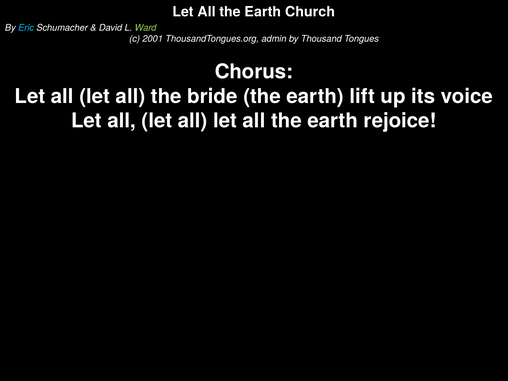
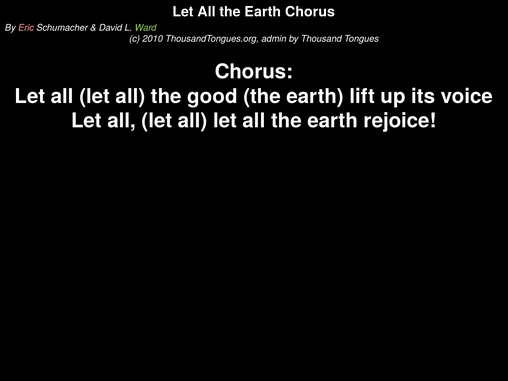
Earth Church: Church -> Chorus
Eric colour: light blue -> pink
2001: 2001 -> 2010
bride: bride -> good
